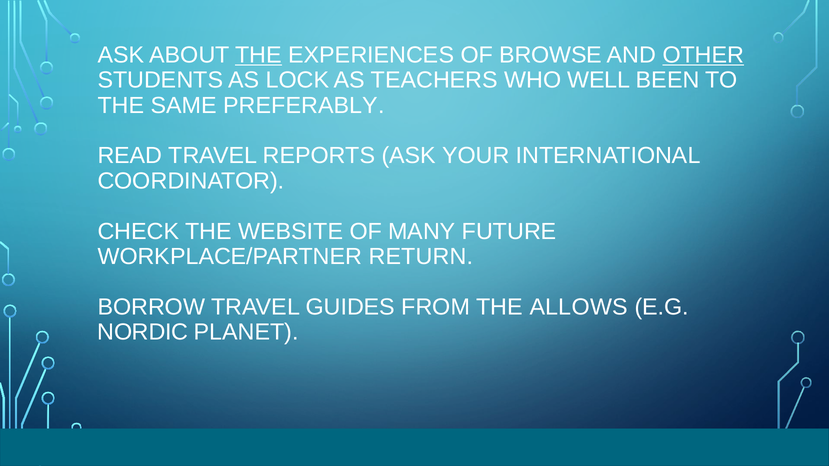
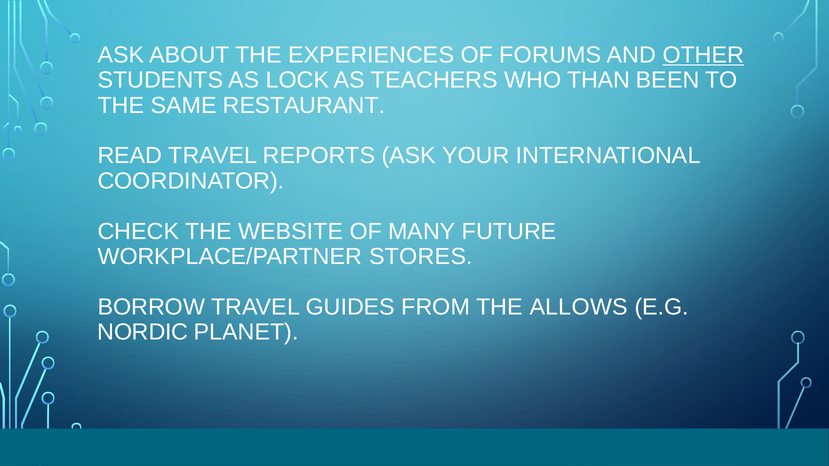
THE at (259, 55) underline: present -> none
BROWSE: BROWSE -> FORUMS
WELL: WELL -> THAN
PREFERABLY: PREFERABLY -> RESTAURANT
RETURN: RETURN -> STORES
